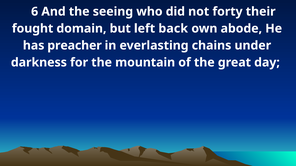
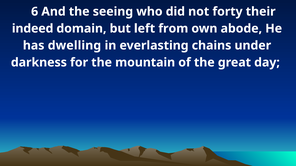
fought: fought -> indeed
back: back -> from
preacher: preacher -> dwelling
